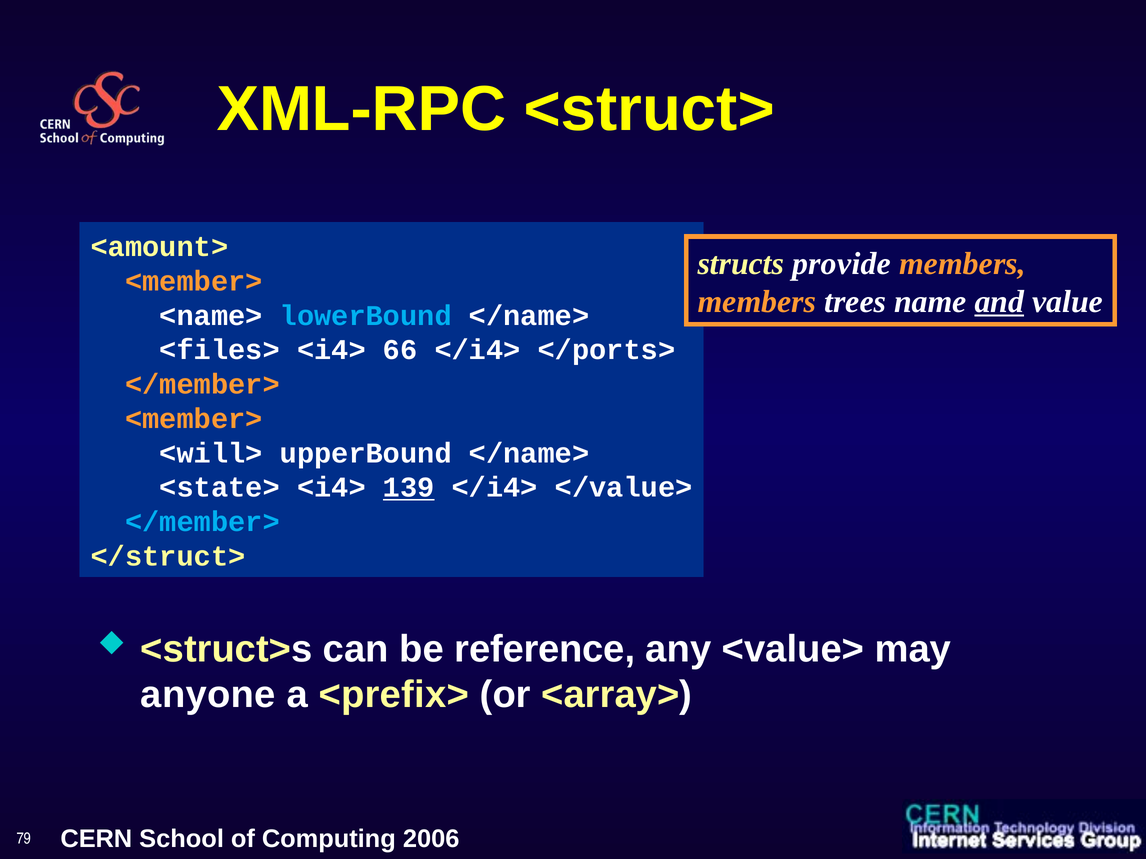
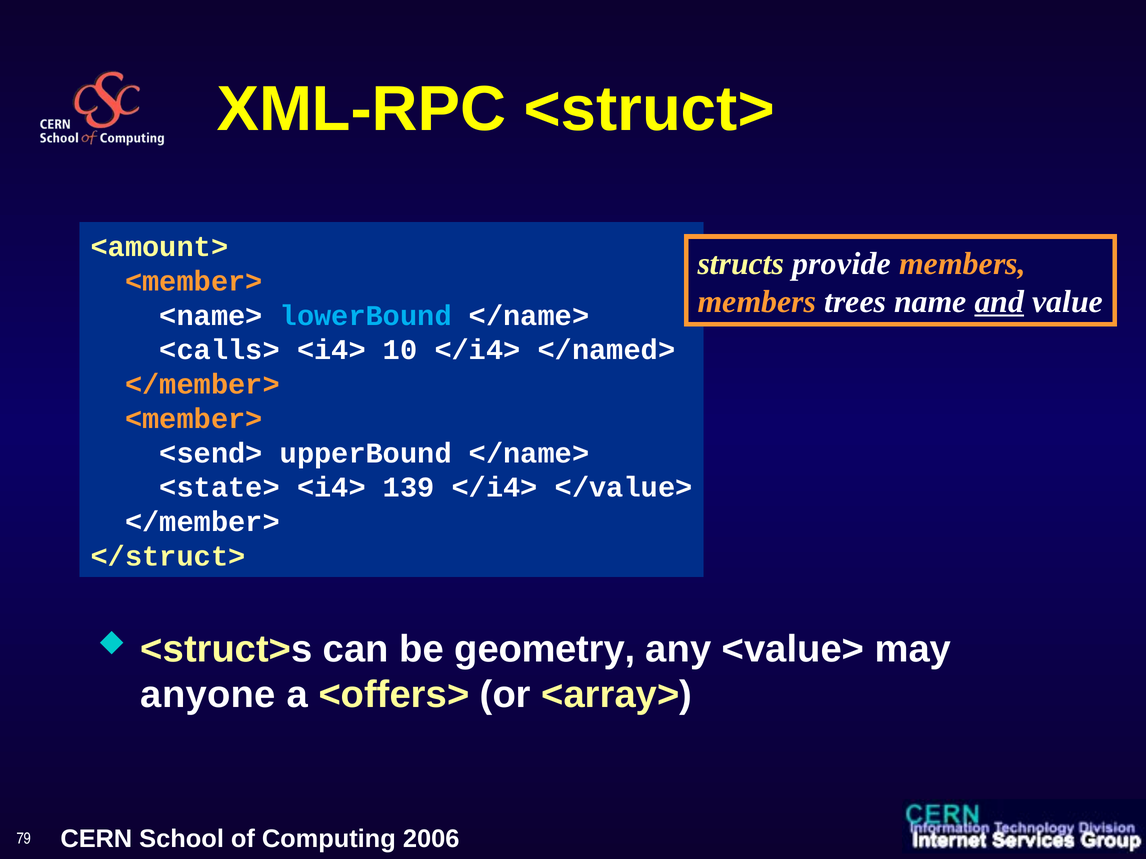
<files>: <files> -> <calls>
66: 66 -> 10
</ports>: </ports> -> </named>
<will>: <will> -> <send>
139 underline: present -> none
</member> at (202, 522) colour: light blue -> white
reference: reference -> geometry
<prefix>: <prefix> -> <offers>
